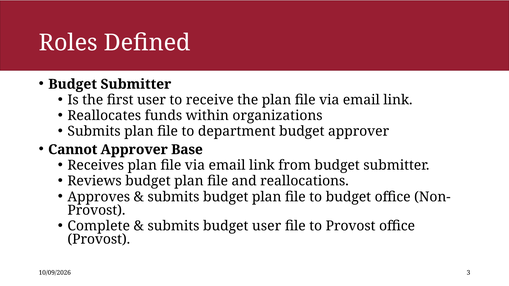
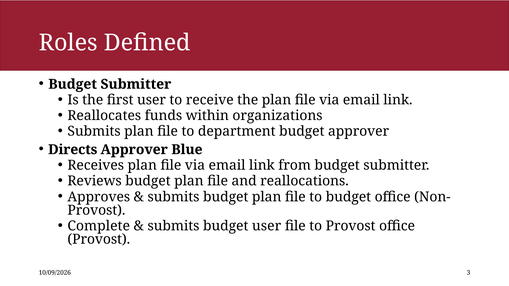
Cannot: Cannot -> Directs
Base: Base -> Blue
